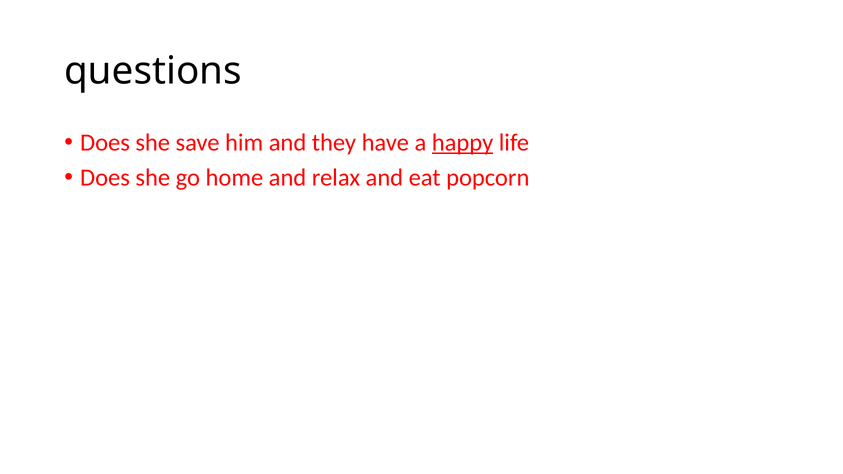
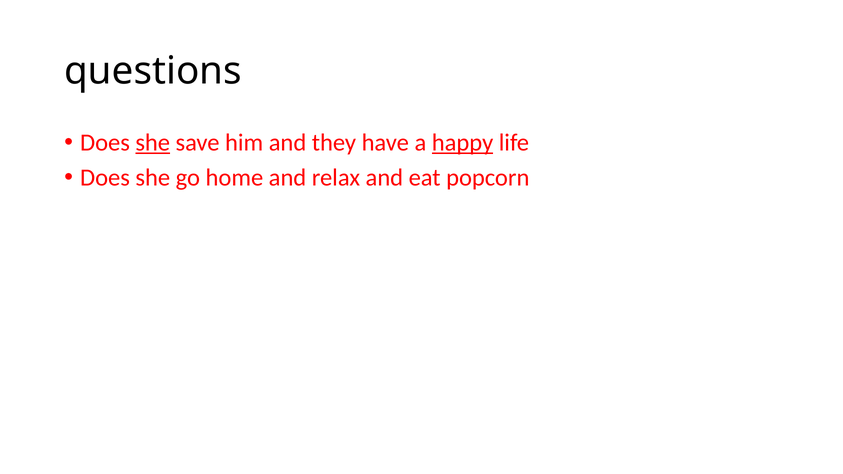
she at (153, 143) underline: none -> present
